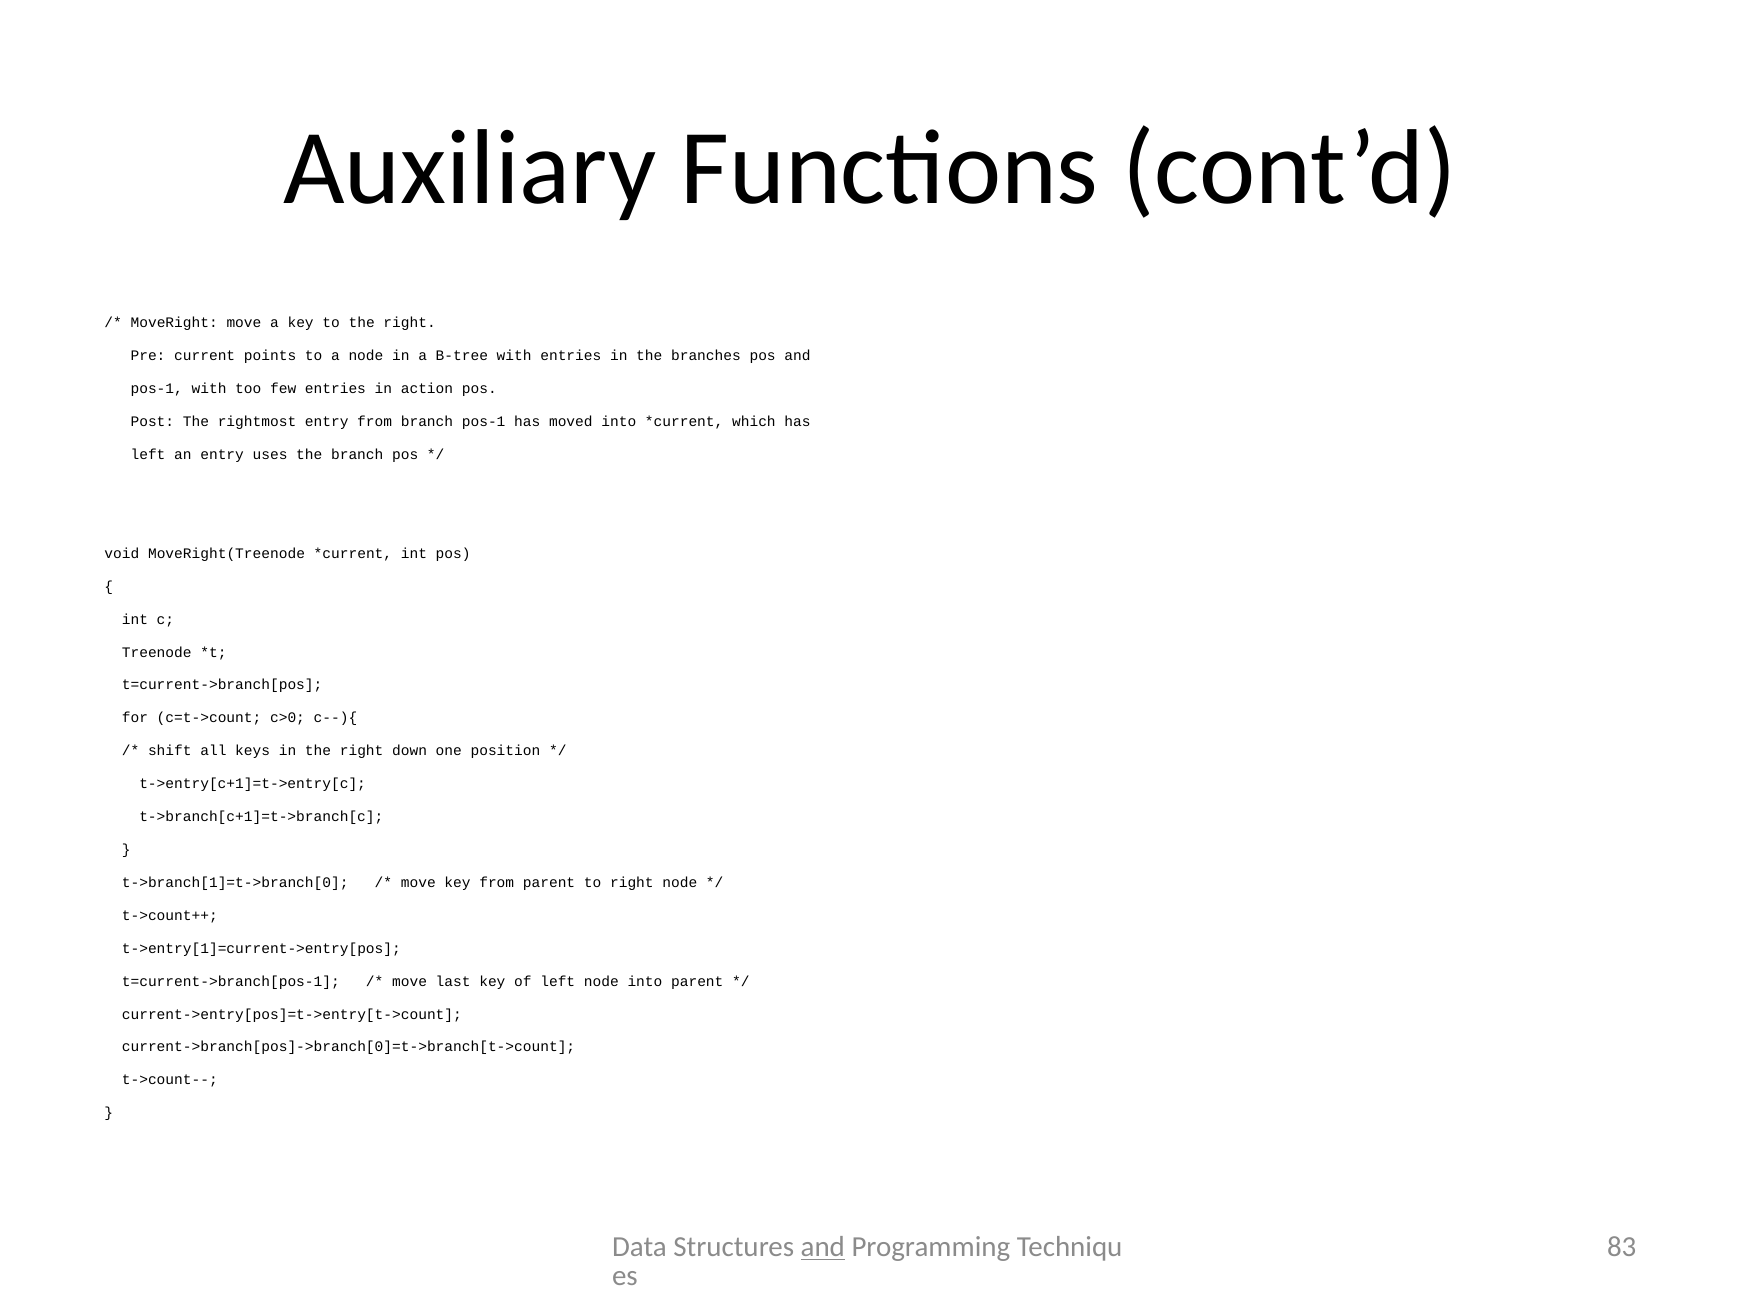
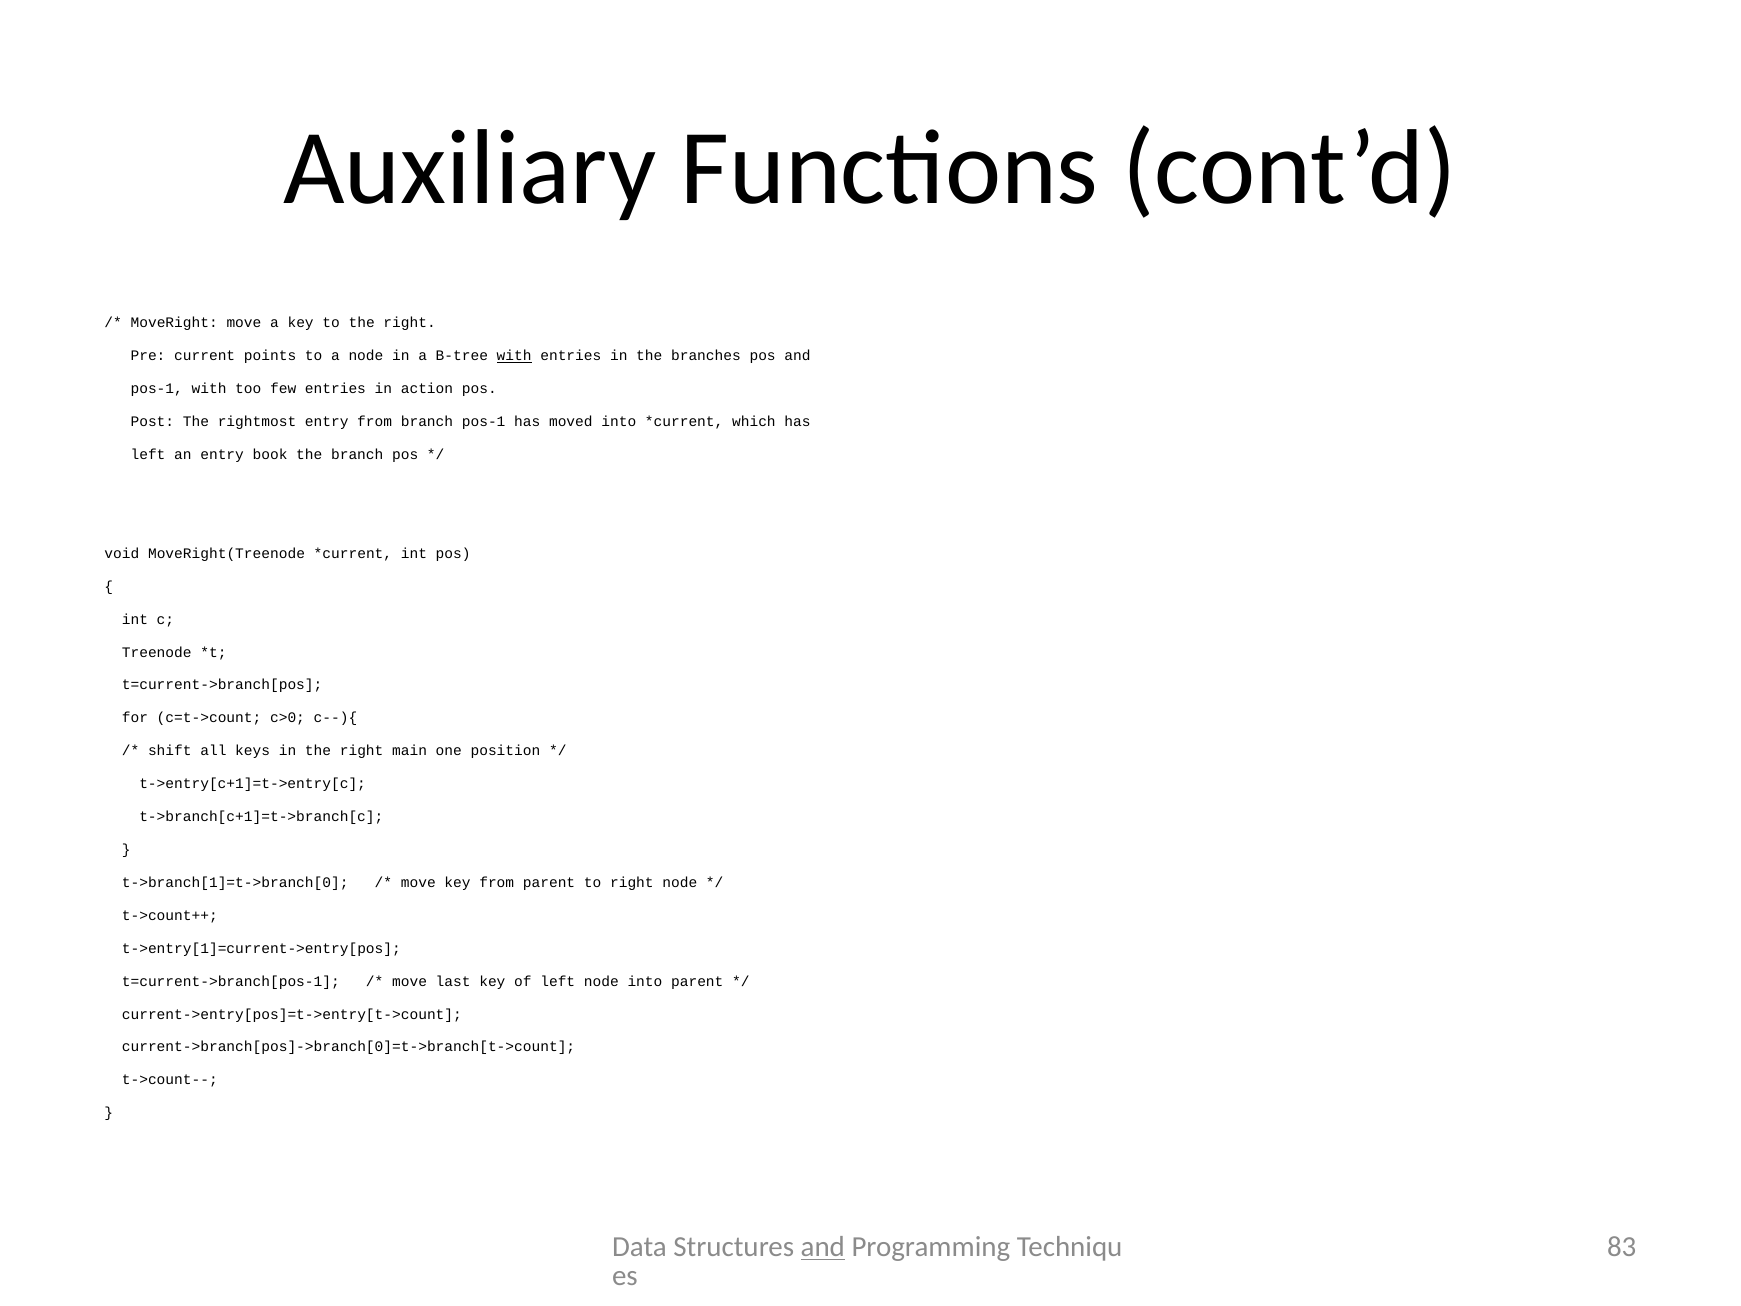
with at (514, 356) underline: none -> present
uses: uses -> book
down: down -> main
